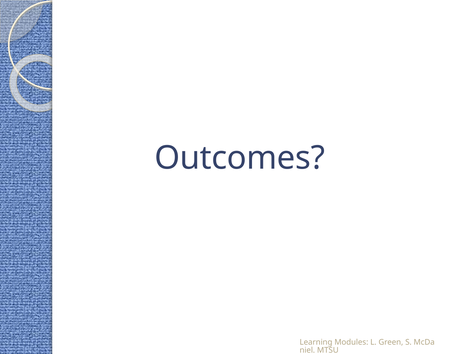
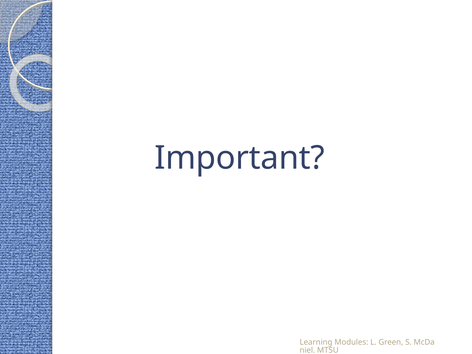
Outcomes: Outcomes -> Important
